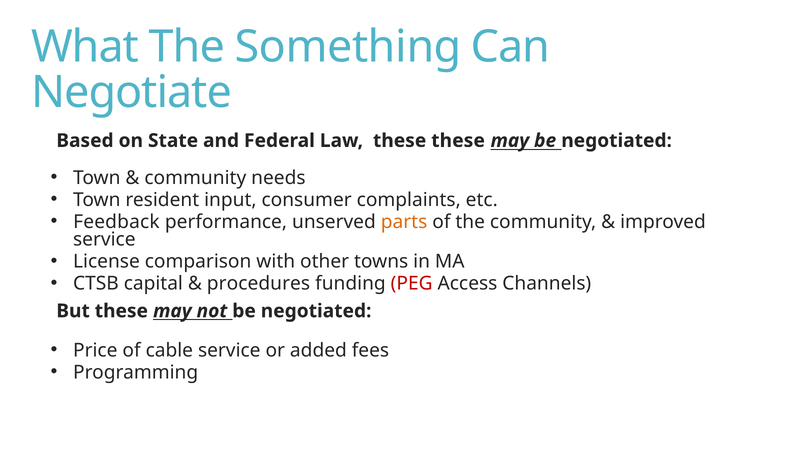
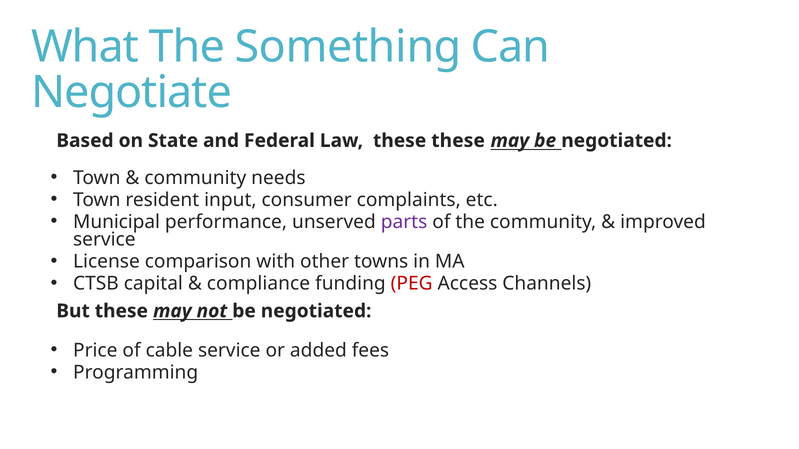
Feedback: Feedback -> Municipal
parts colour: orange -> purple
procedures: procedures -> compliance
